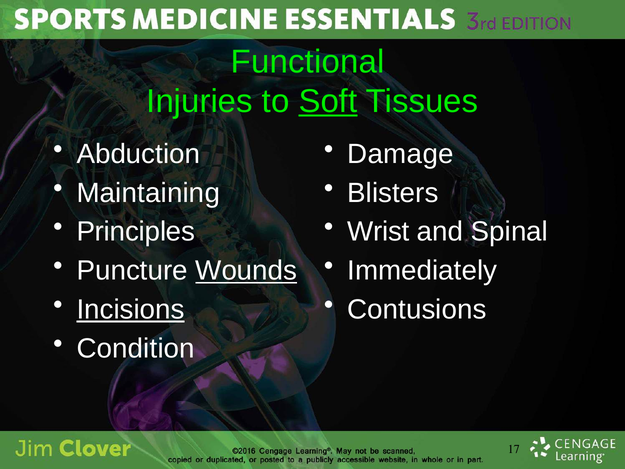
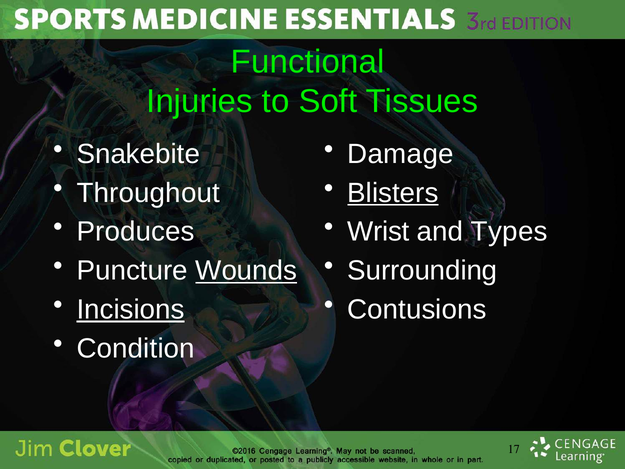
Soft underline: present -> none
Abduction: Abduction -> Snakebite
Maintaining: Maintaining -> Throughout
Blisters underline: none -> present
Principles: Principles -> Produces
Spinal: Spinal -> Types
Immediately: Immediately -> Surrounding
